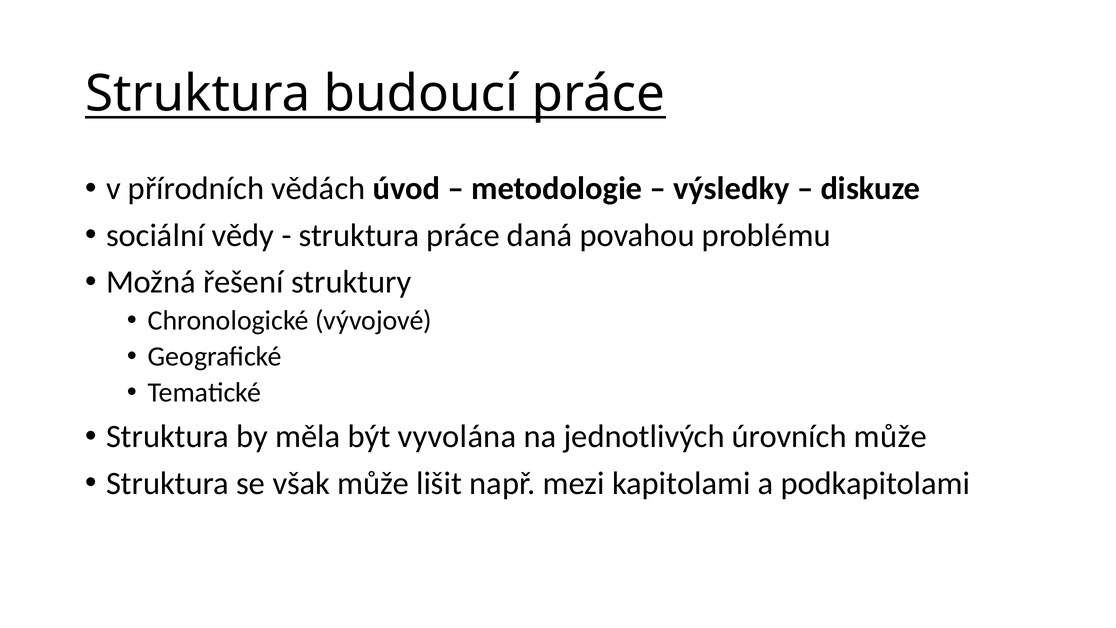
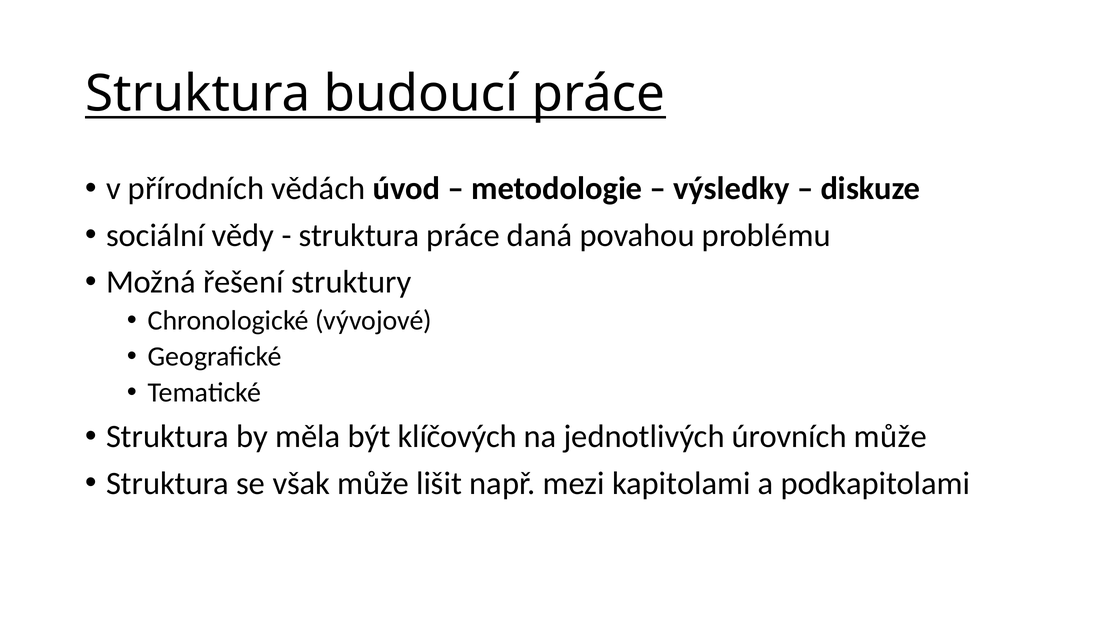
vyvolána: vyvolána -> klíčových
